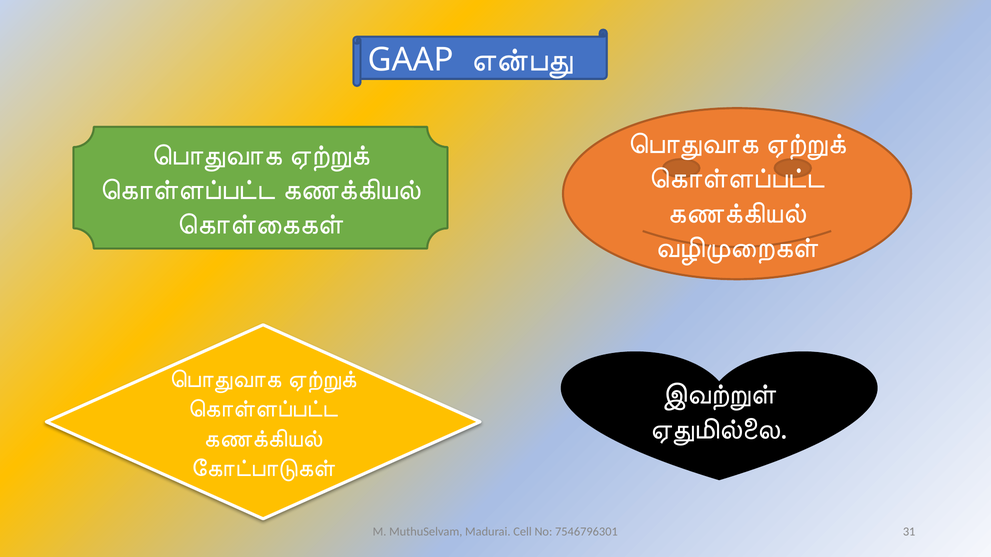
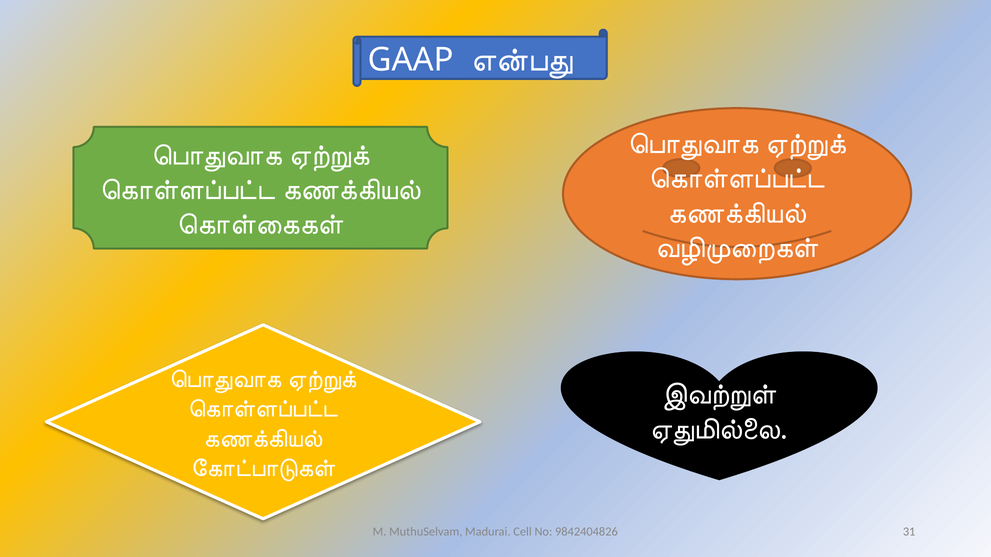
7546796301: 7546796301 -> 9842404826
